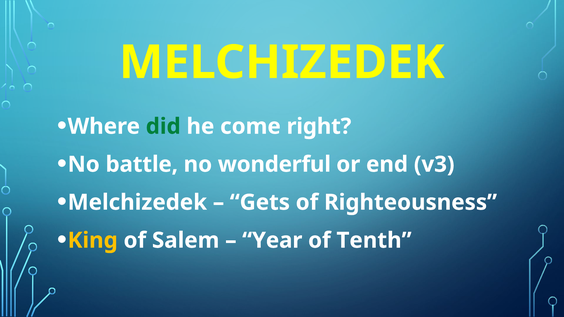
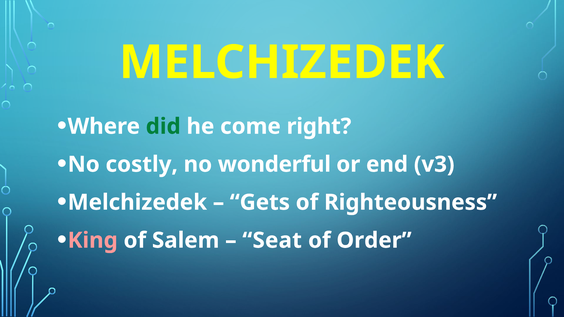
battle: battle -> costly
King colour: yellow -> pink
Year: Year -> Seat
Tenth: Tenth -> Order
